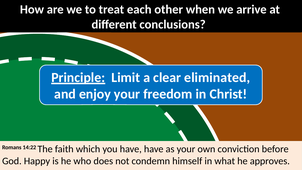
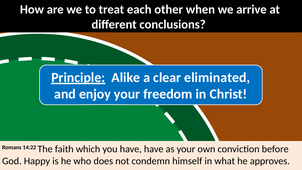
Limit: Limit -> Alike
